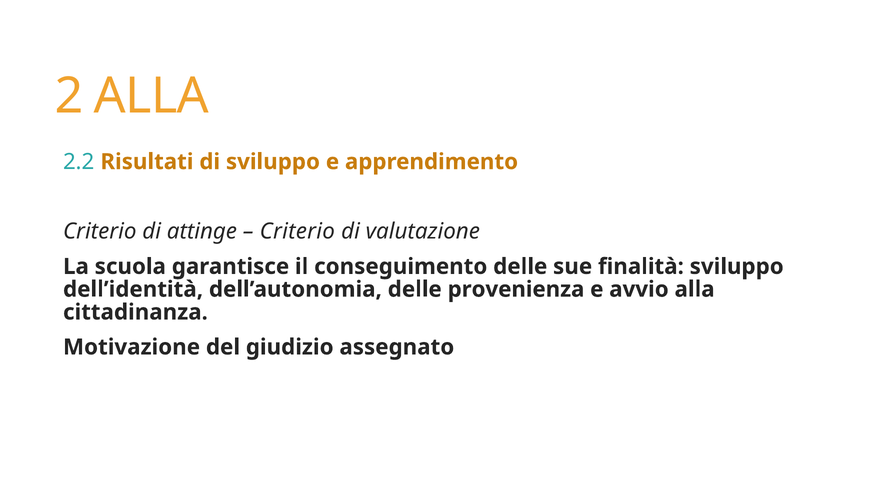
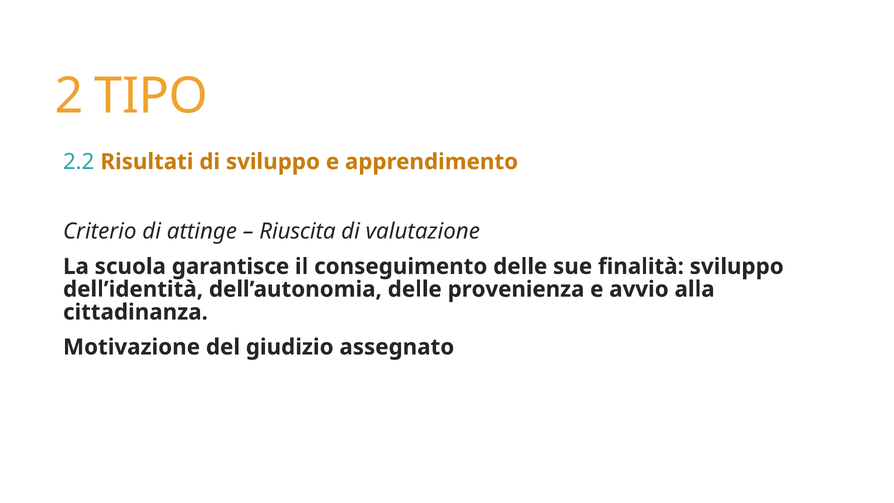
2 ALLA: ALLA -> TIPO
Criterio at (297, 232): Criterio -> Riuscita
